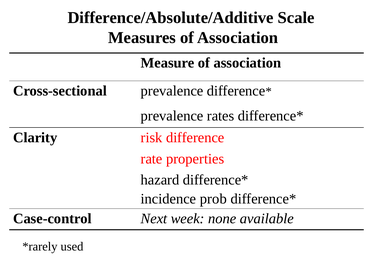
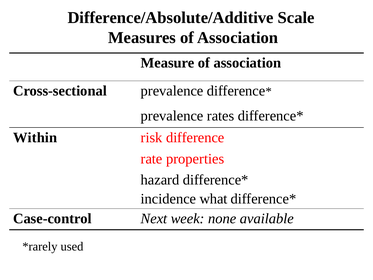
Clarity: Clarity -> Within
prob: prob -> what
